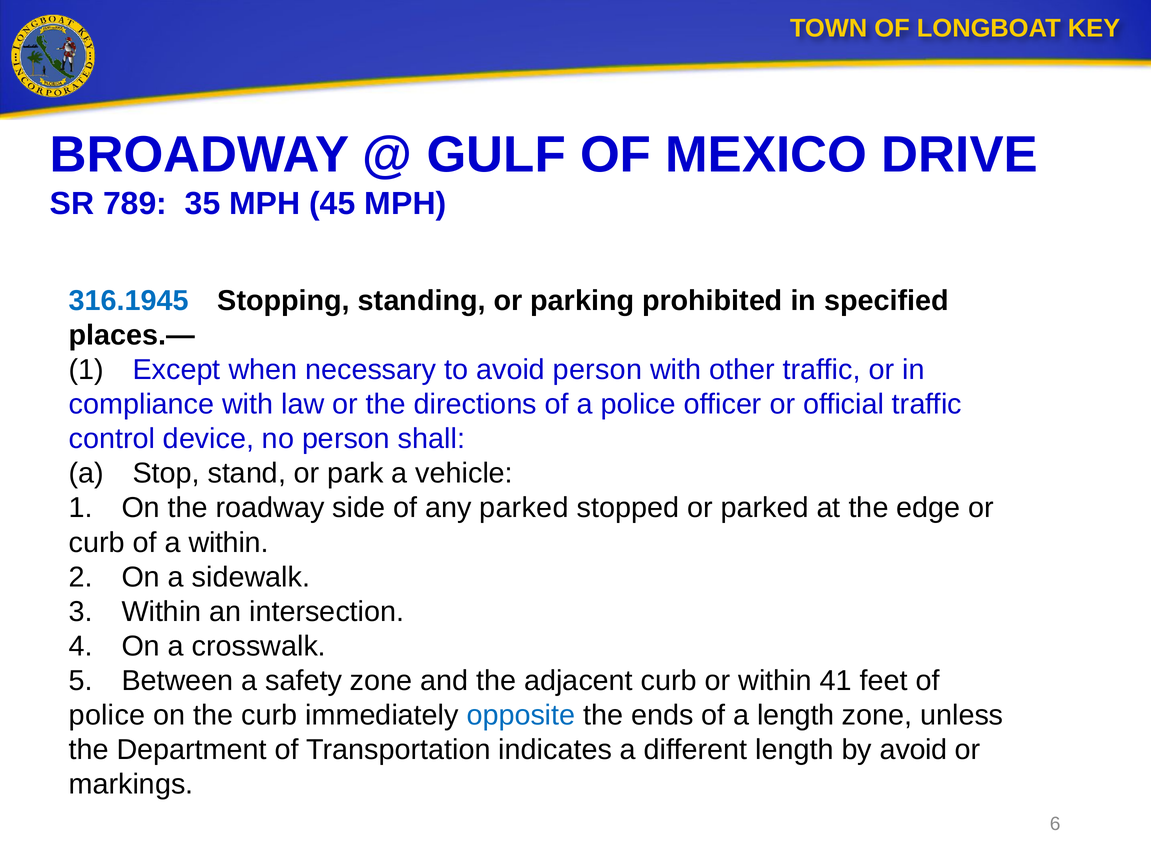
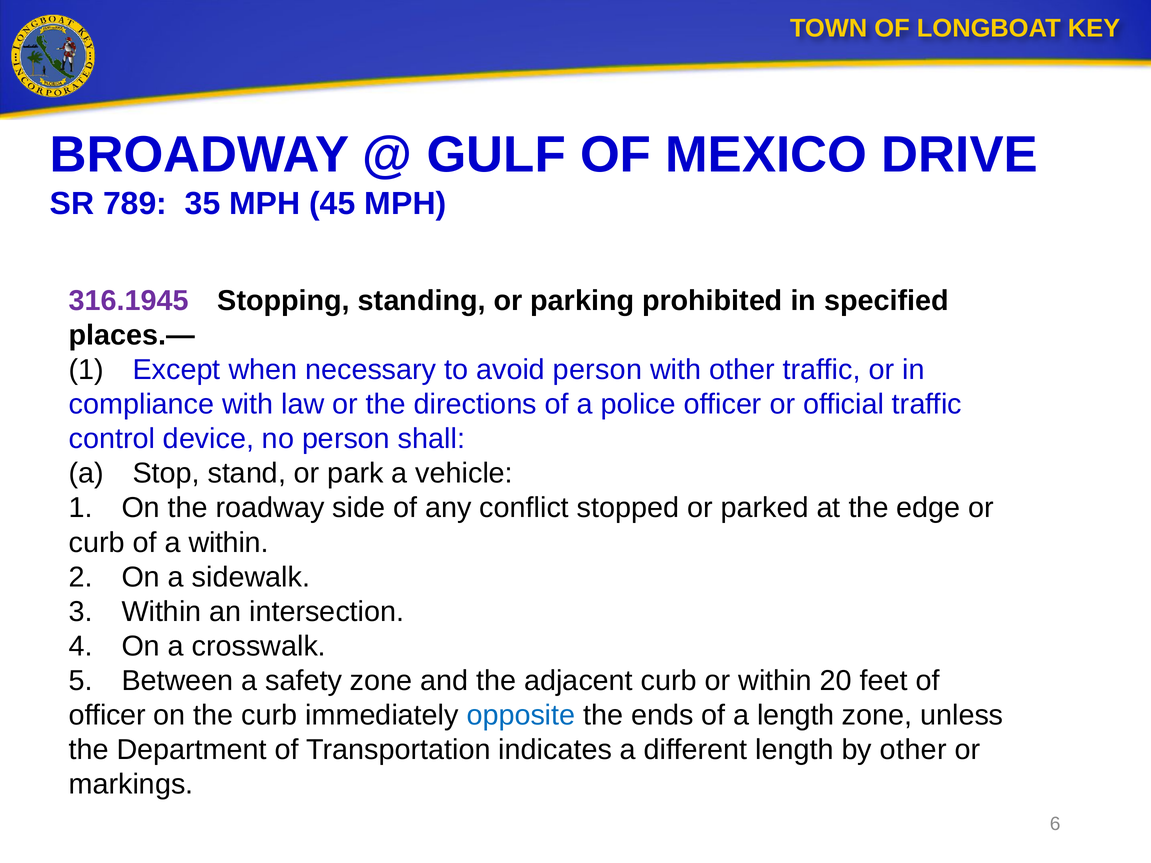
316.1945 colour: blue -> purple
any parked: parked -> conflict
41: 41 -> 20
police at (107, 715): police -> officer
by avoid: avoid -> other
